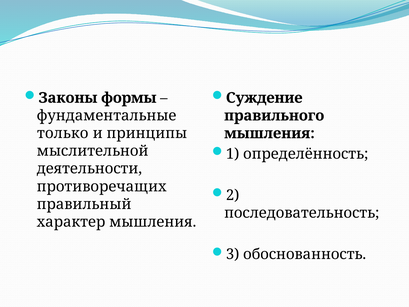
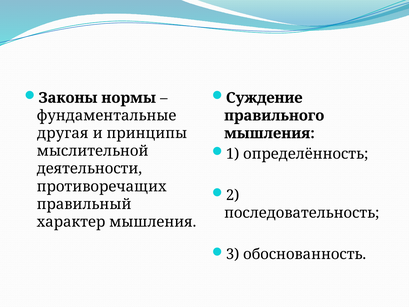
формы: формы -> нормы
только: только -> другая
